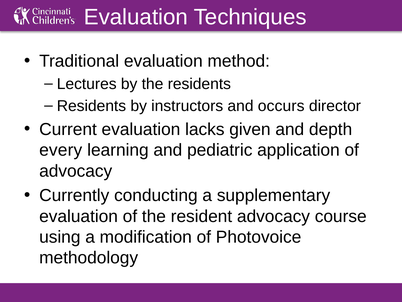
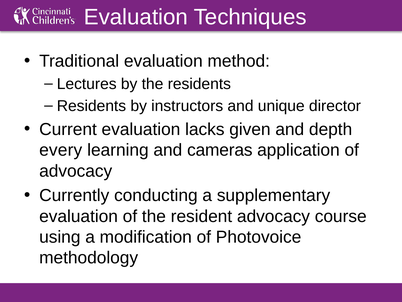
occurs: occurs -> unique
pediatric: pediatric -> cameras
